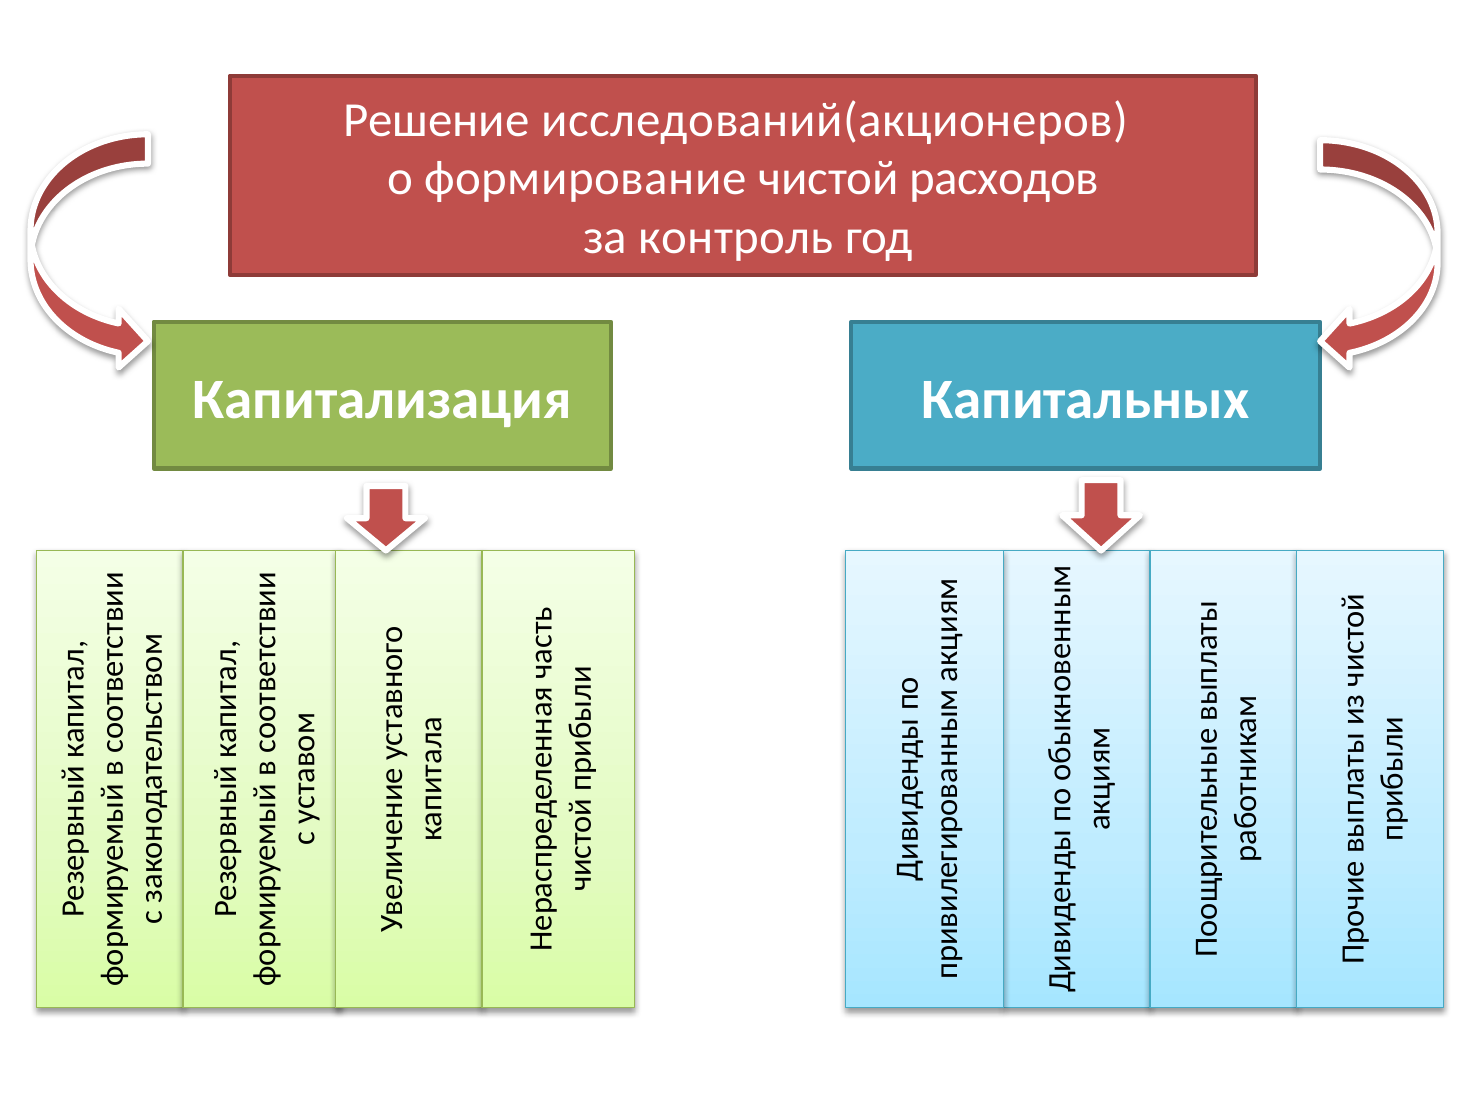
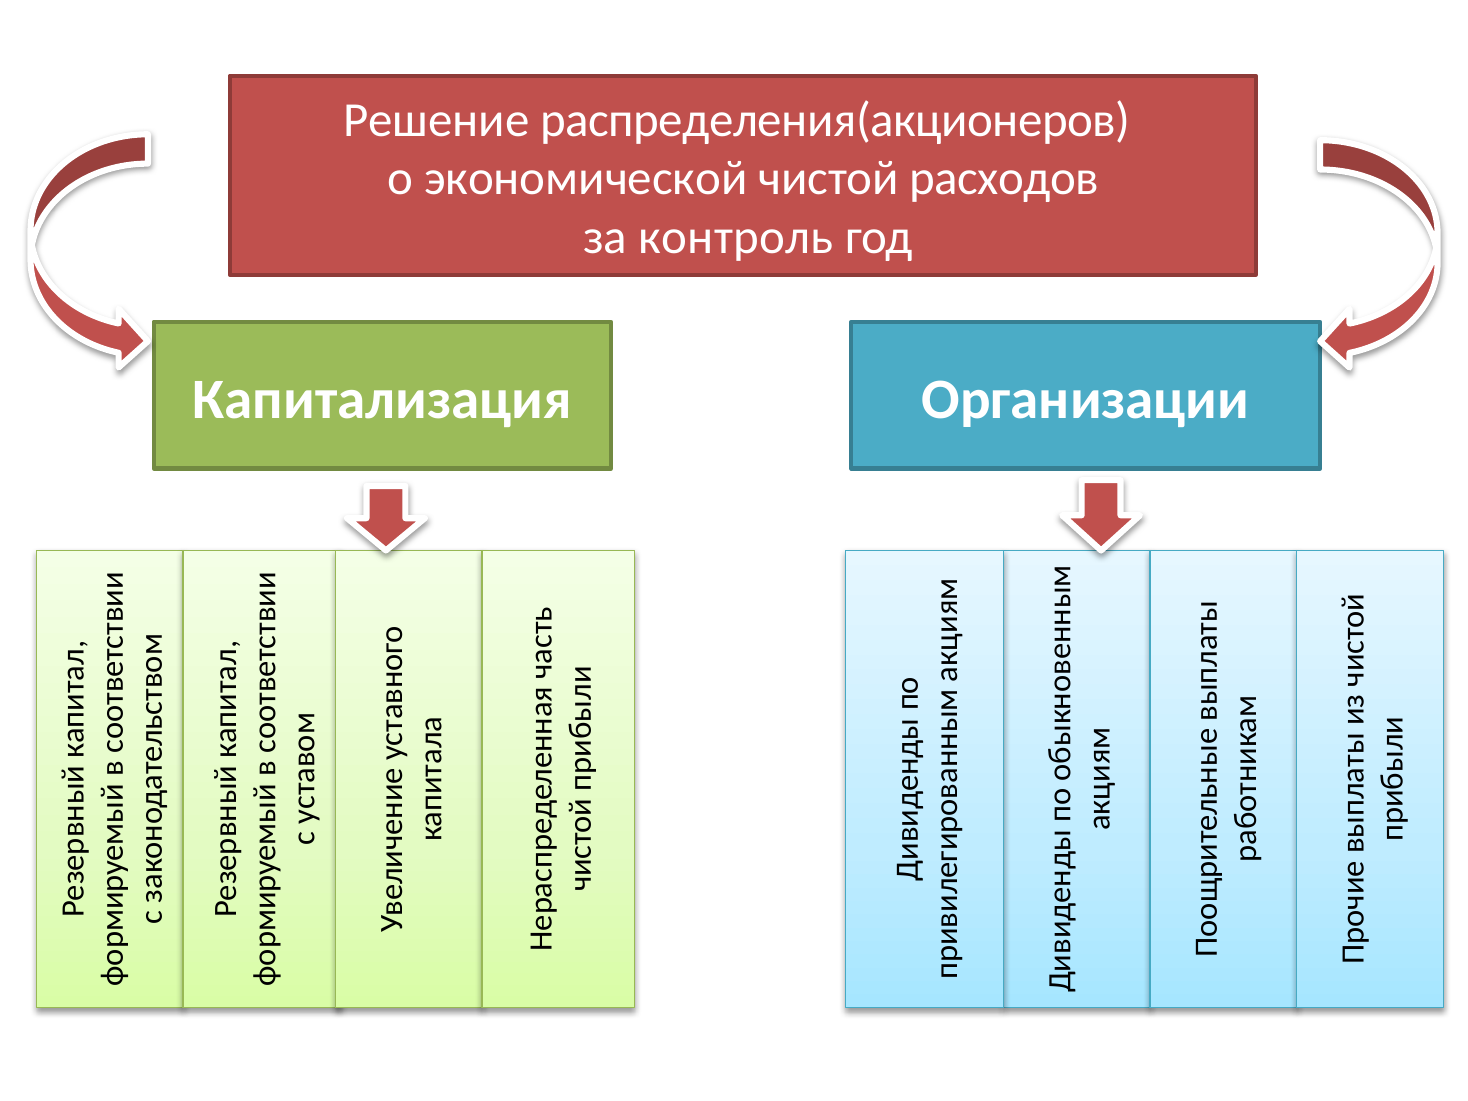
исследований(акционеров: исследований(акционеров -> распределения(акционеров
формирование: формирование -> экономической
Капитальных: Капитальных -> Организации
